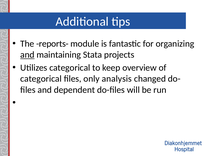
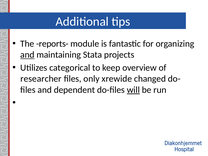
categorical at (41, 79): categorical -> researcher
analysis: analysis -> xrewide
will underline: none -> present
